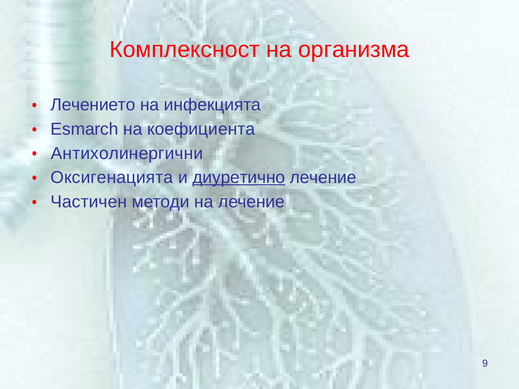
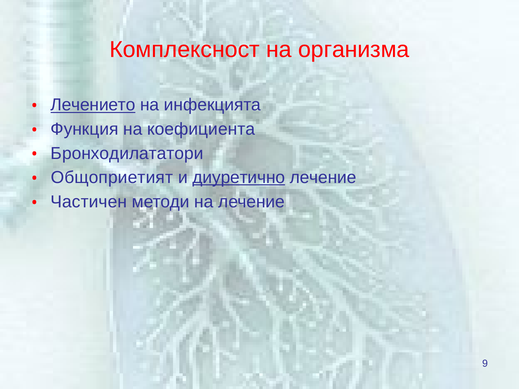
Лечението underline: none -> present
Esmarch: Esmarch -> Функция
Антихолинергични: Антихолинергични -> Бронходилататори
Оксигенацията: Оксигенацията -> Общоприетият
